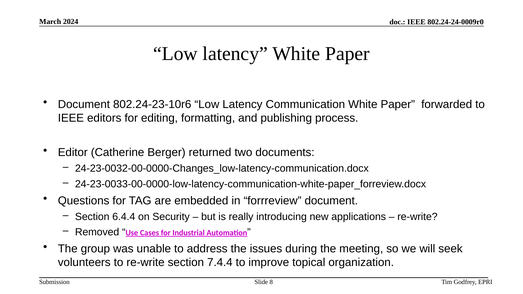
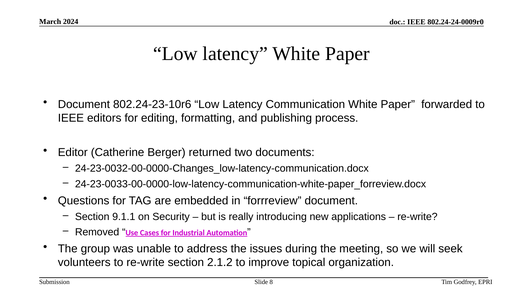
6.4.4: 6.4.4 -> 9.1.1
7.4.4: 7.4.4 -> 2.1.2
